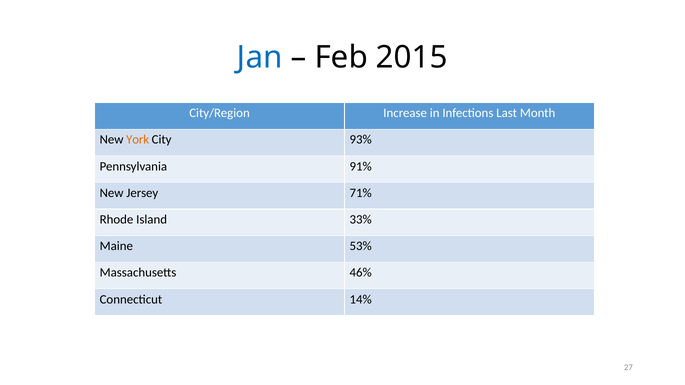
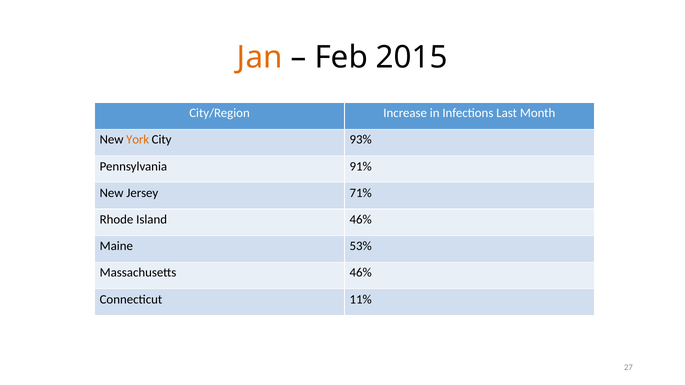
Jan colour: blue -> orange
Island 33%: 33% -> 46%
14%: 14% -> 11%
